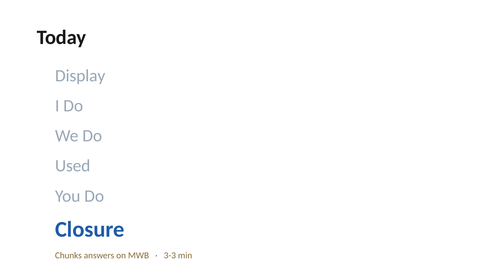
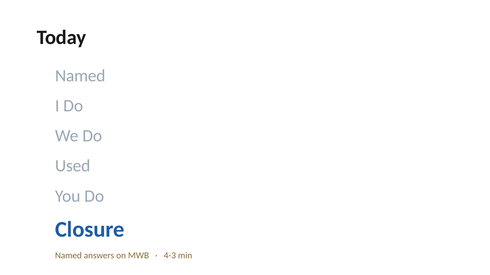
Display at (80, 76): Display -> Named
Chunks at (68, 256): Chunks -> Named
3-3: 3-3 -> 4-3
